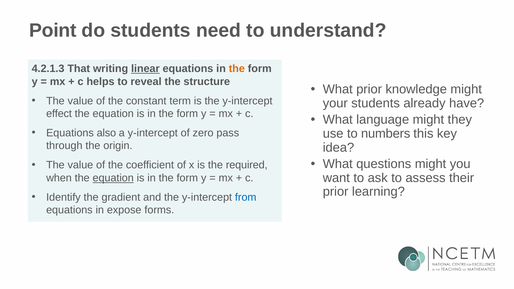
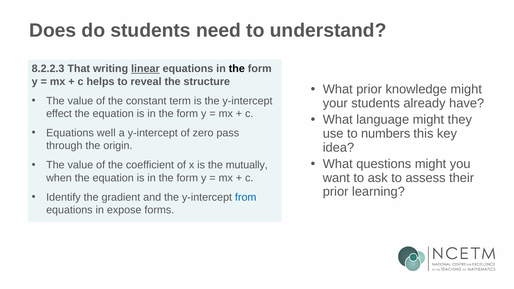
Point: Point -> Does
4.2.1.3: 4.2.1.3 -> 8.2.2.3
the at (237, 69) colour: orange -> black
also: also -> well
required: required -> mutually
equation at (113, 178) underline: present -> none
